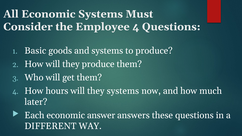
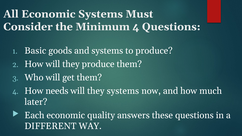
Employee: Employee -> Minimum
hours: hours -> needs
answer: answer -> quality
